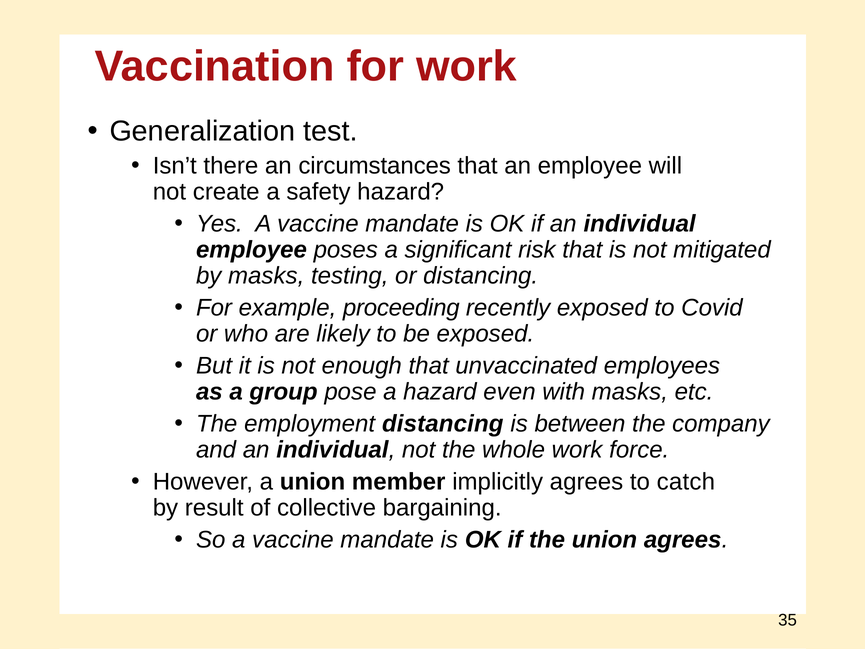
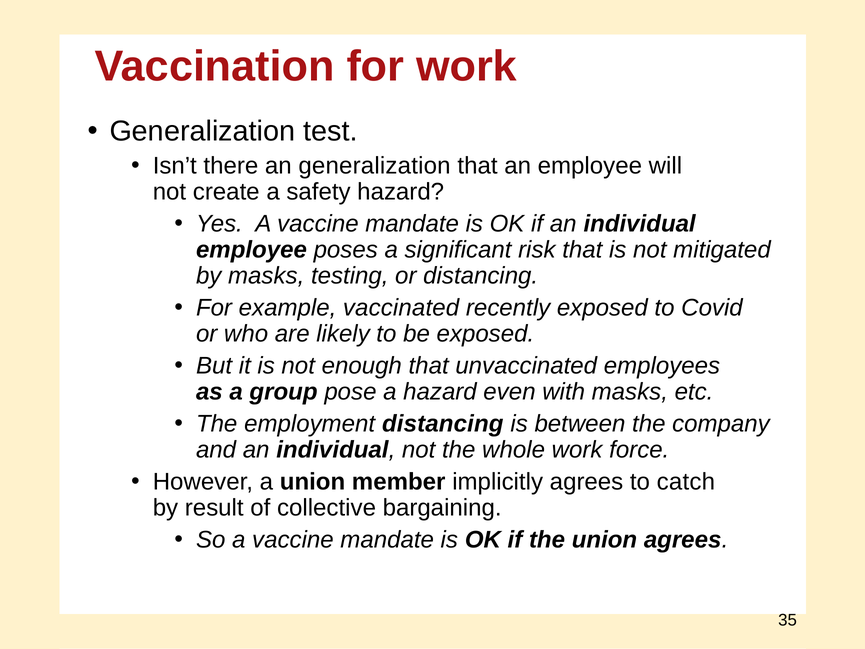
an circumstances: circumstances -> generalization
proceeding: proceeding -> vaccinated
